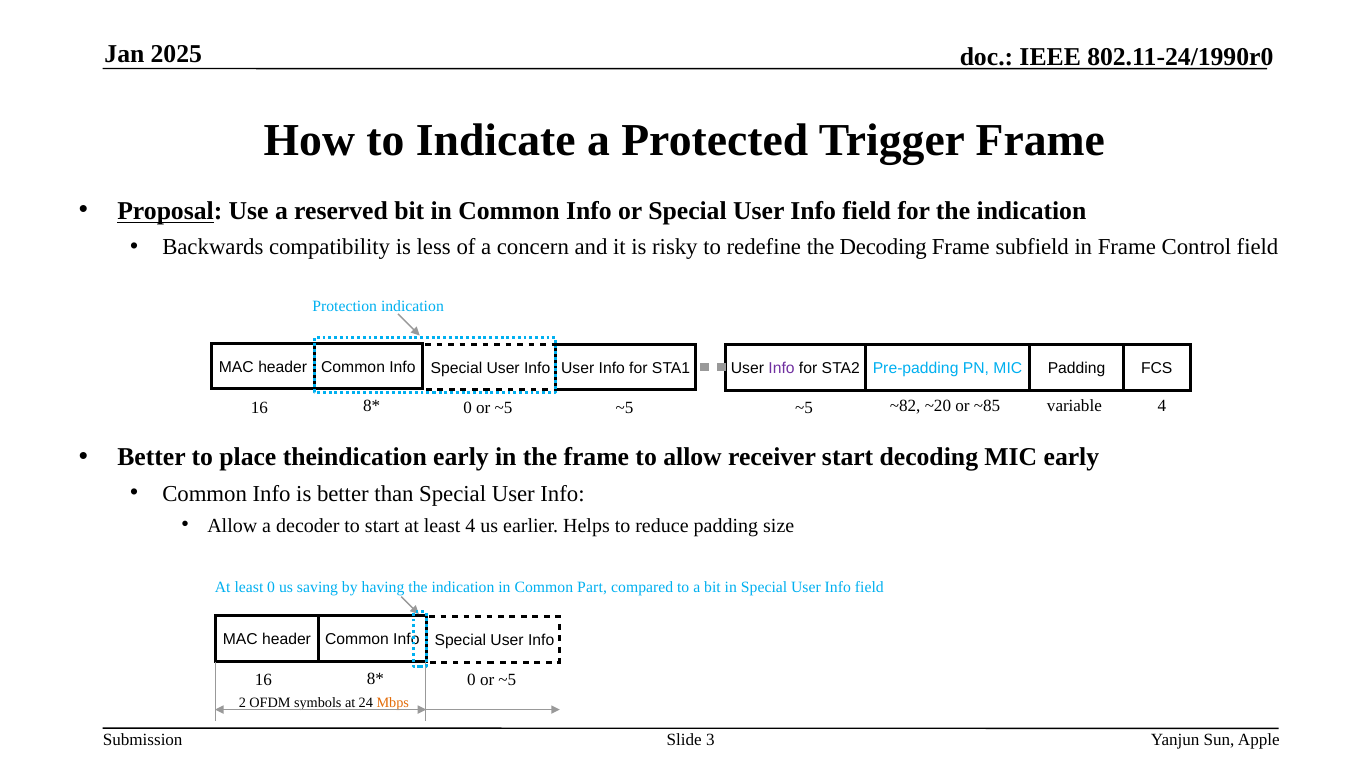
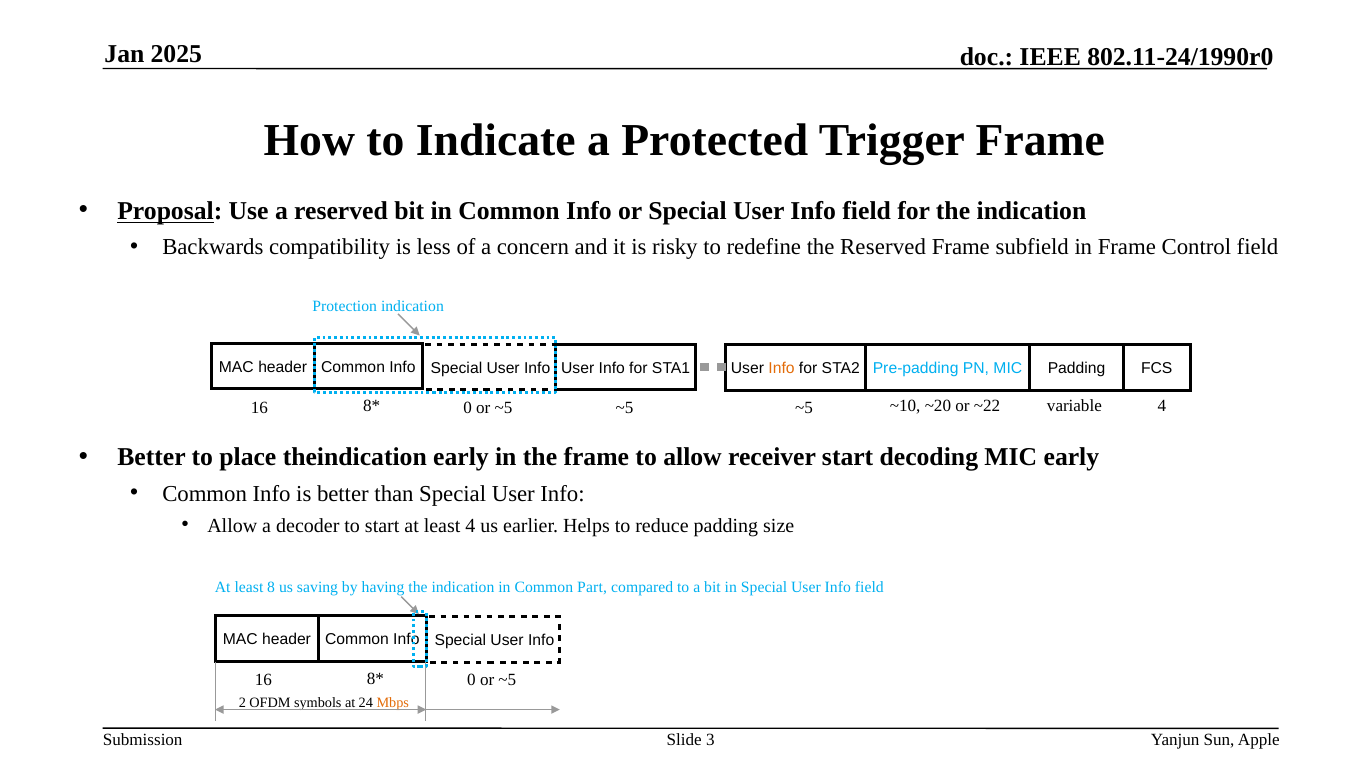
the Decoding: Decoding -> Reserved
Info at (782, 368) colour: purple -> orange
~82: ~82 -> ~10
~85: ~85 -> ~22
least 0: 0 -> 8
